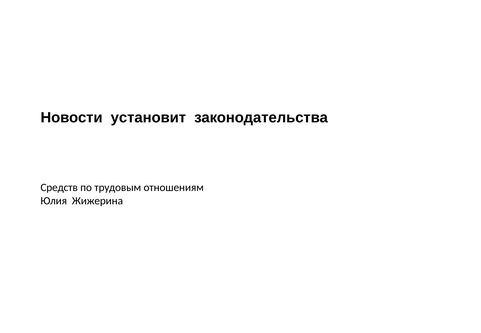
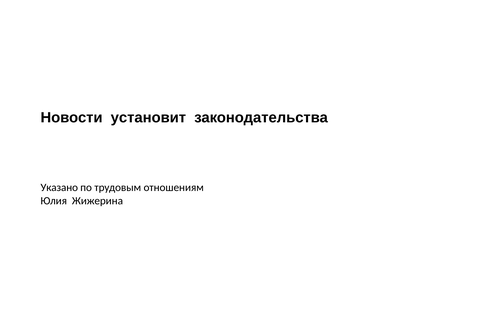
Средств: Средств -> Указано
